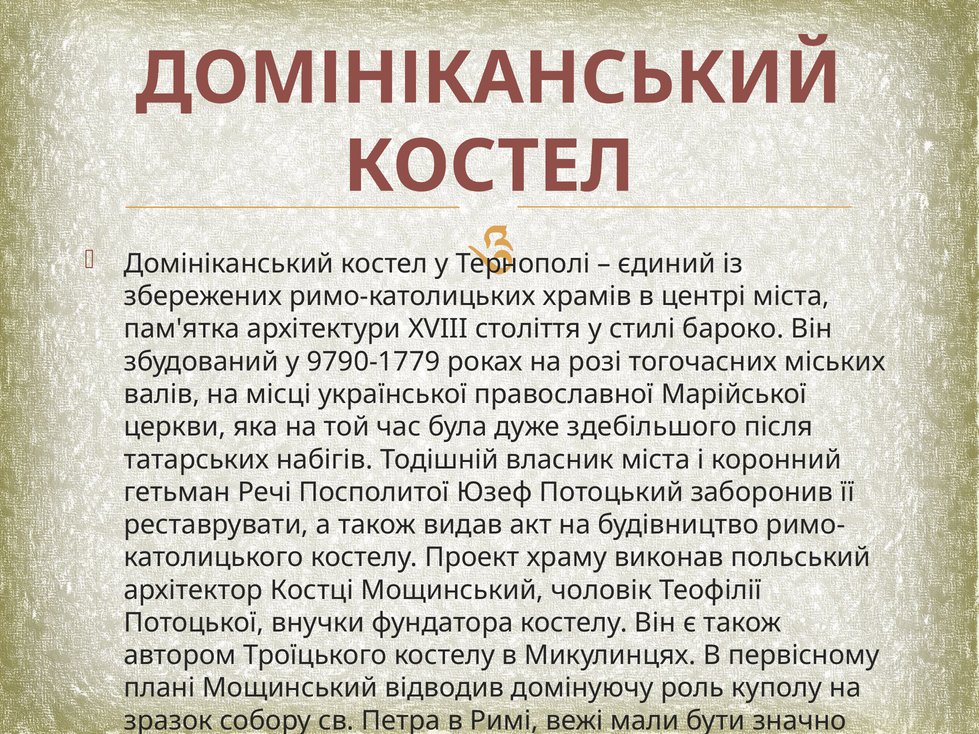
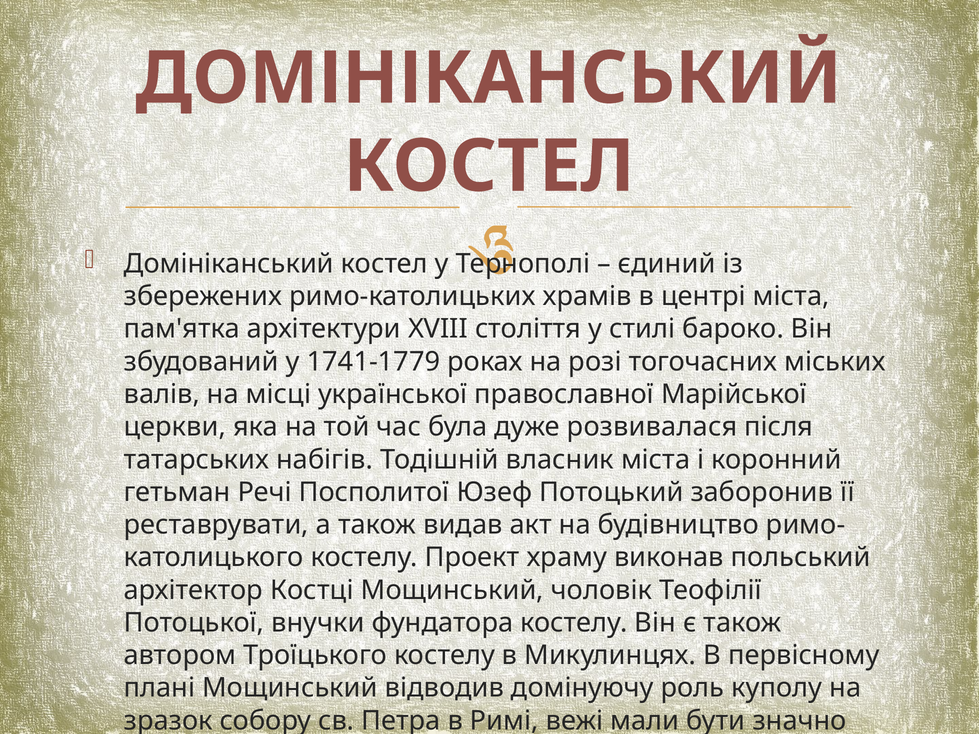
9790-1779: 9790-1779 -> 1741-1779
здебільшого: здебільшого -> розвивалася
